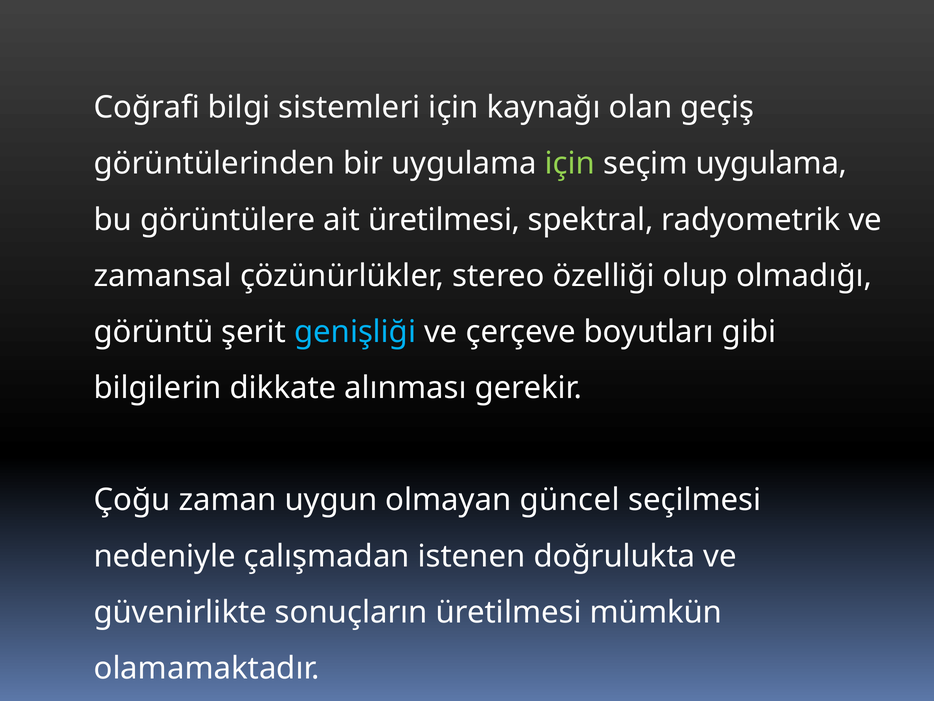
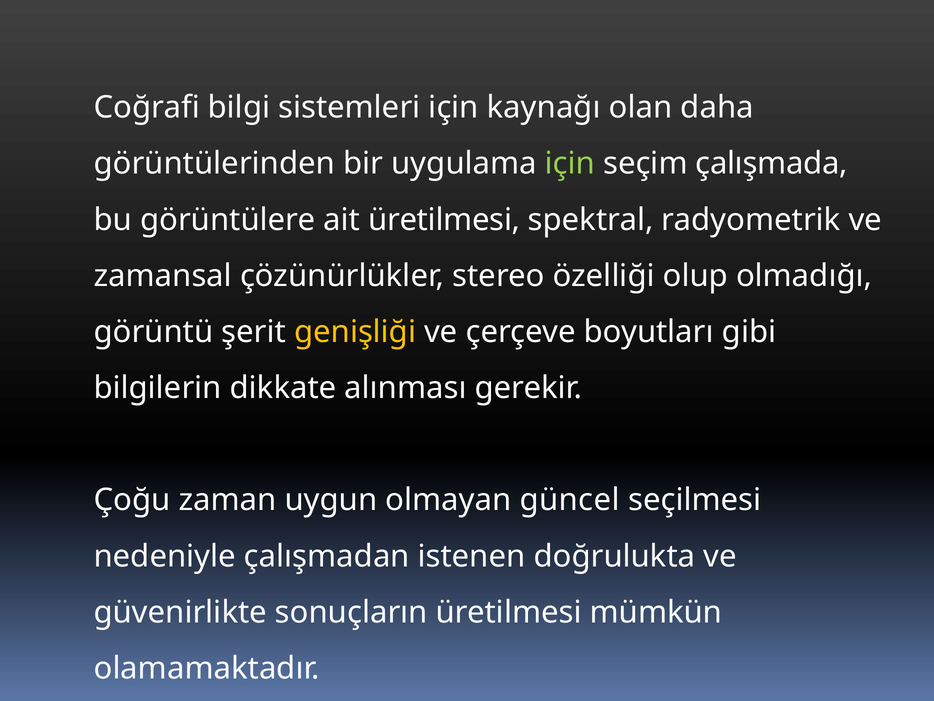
geçiş: geçiş -> daha
seçim uygulama: uygulama -> çalışmada
genişliği colour: light blue -> yellow
